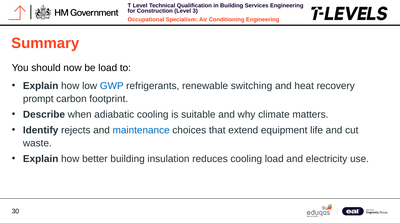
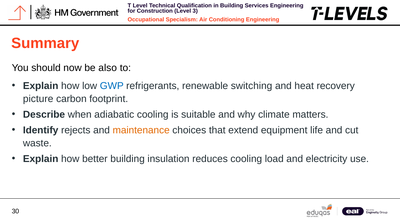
be load: load -> also
prompt: prompt -> picture
maintenance colour: blue -> orange
